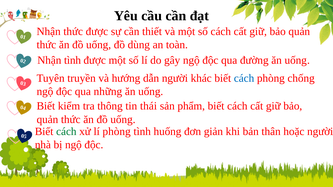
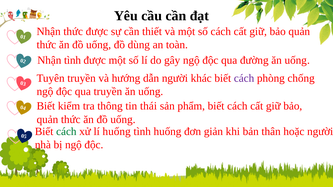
cách at (244, 78) colour: blue -> purple
qua những: những -> truyền
lí phòng: phòng -> huống
